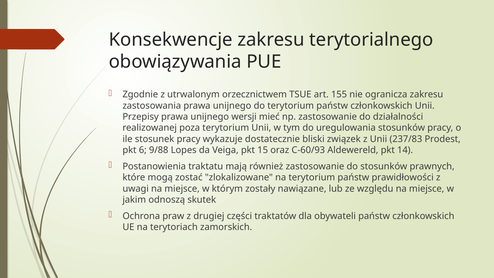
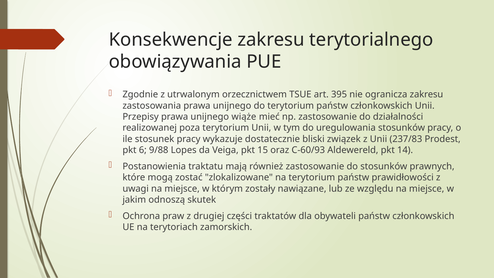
155: 155 -> 395
wersji: wersji -> wiąże
